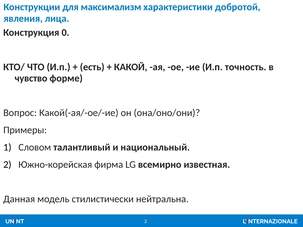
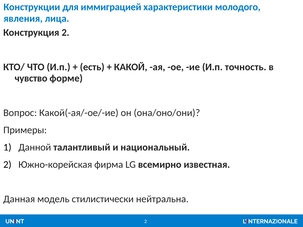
максимализм: максимализм -> иммиграцией
добротой: добротой -> молодого
Конструкция 0: 0 -> 2
Словом: Словом -> Данной
